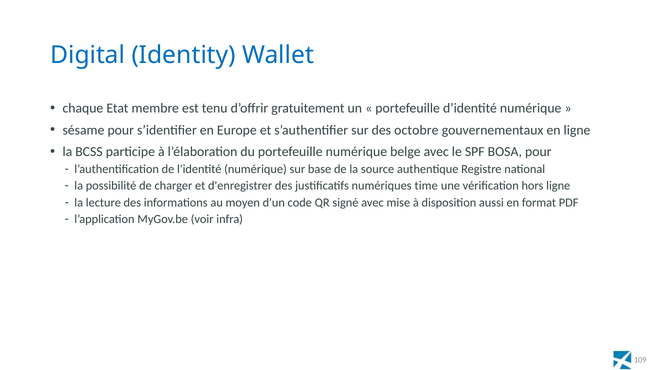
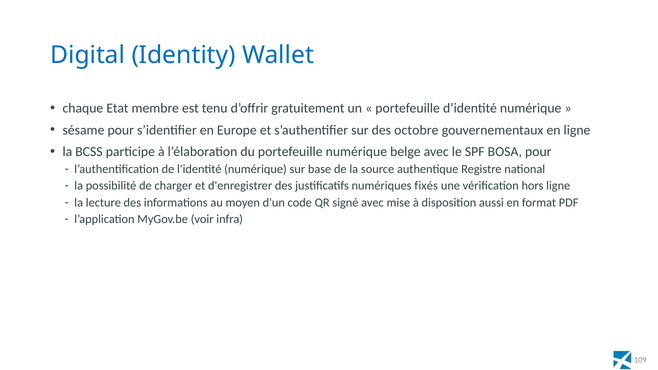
time: time -> fixés
